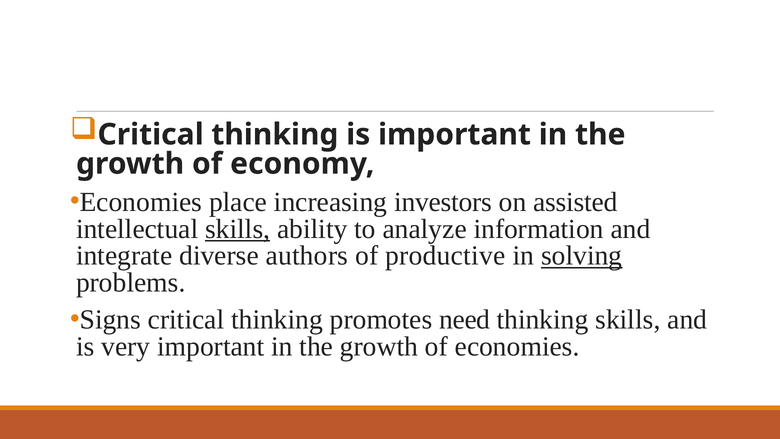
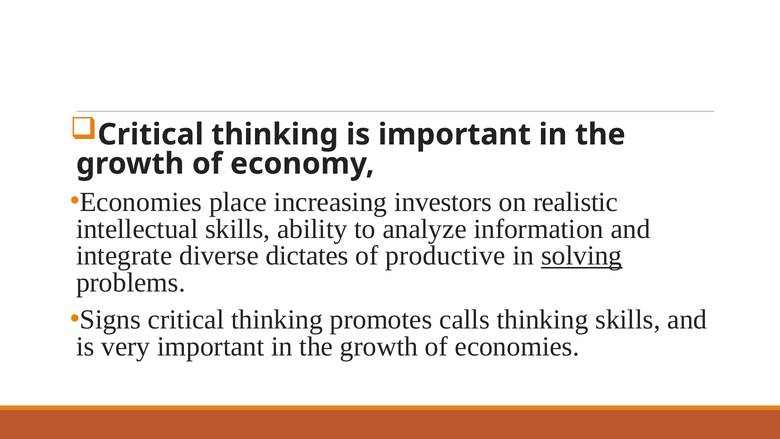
assisted: assisted -> realistic
skills at (238, 229) underline: present -> none
authors: authors -> dictates
need: need -> calls
